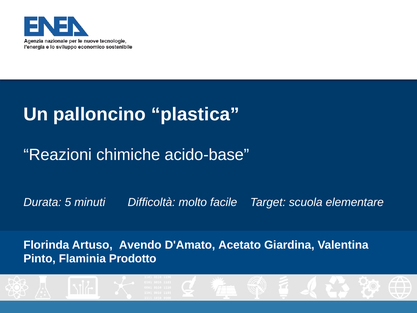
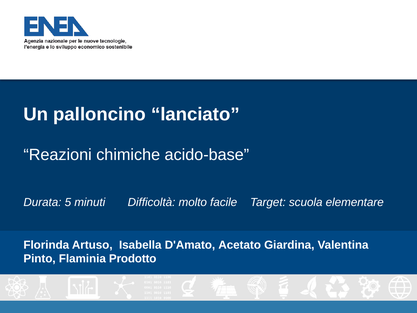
plastica: plastica -> lanciato
Avendo: Avendo -> Isabella
